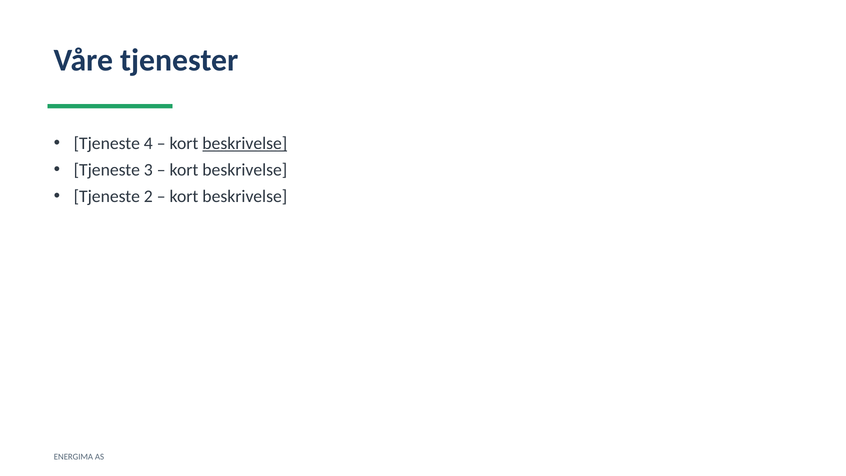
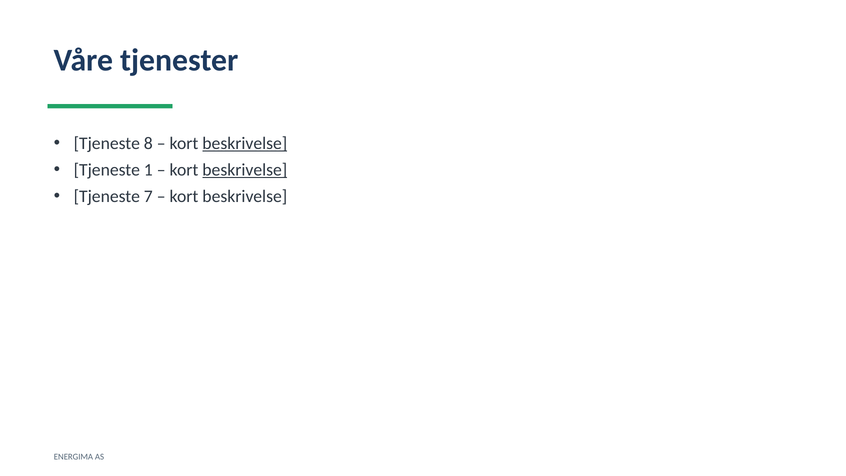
4: 4 -> 8
3: 3 -> 1
beskrivelse at (245, 170) underline: none -> present
2: 2 -> 7
